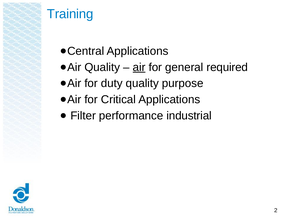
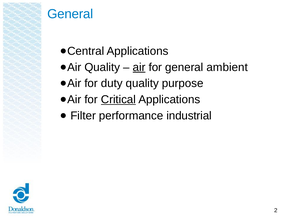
Training at (70, 14): Training -> General
required: required -> ambient
Critical underline: none -> present
